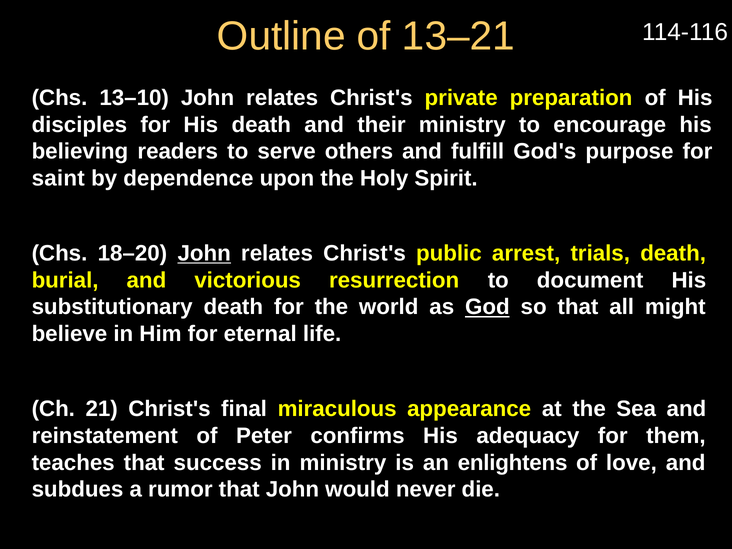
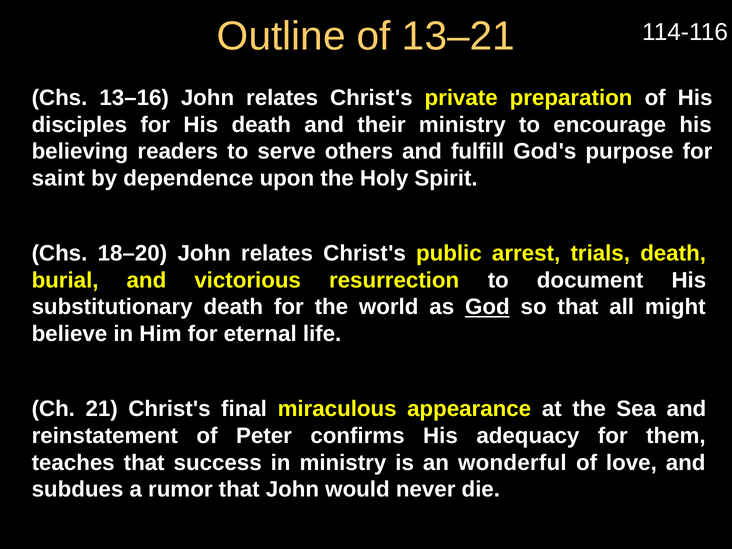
13–10: 13–10 -> 13–16
John at (204, 253) underline: present -> none
enlightens: enlightens -> wonderful
